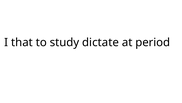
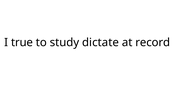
that: that -> true
period: period -> record
